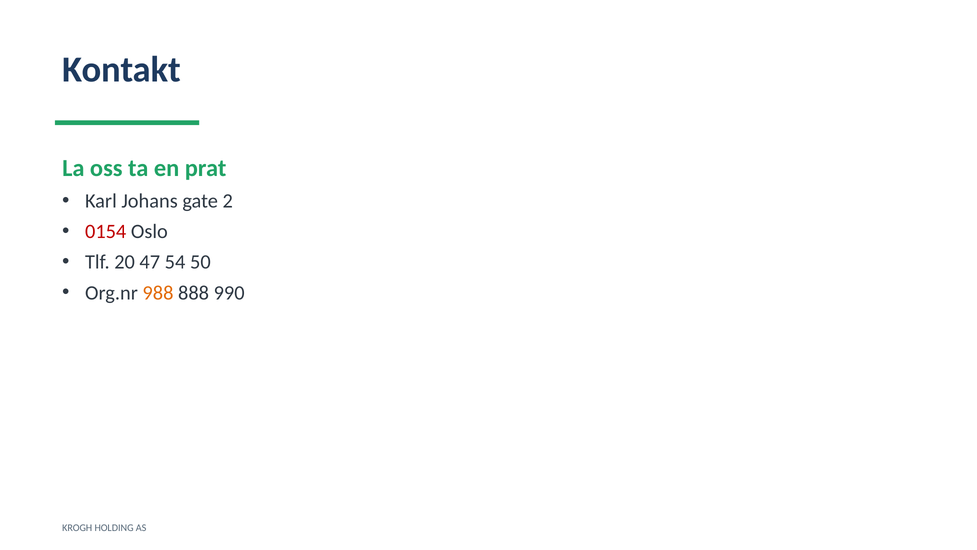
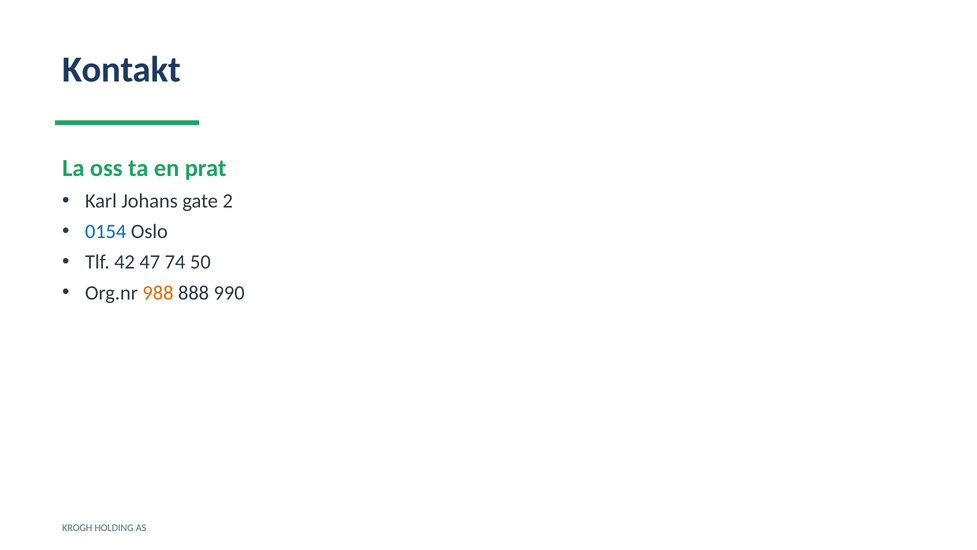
0154 colour: red -> blue
20: 20 -> 42
54: 54 -> 74
